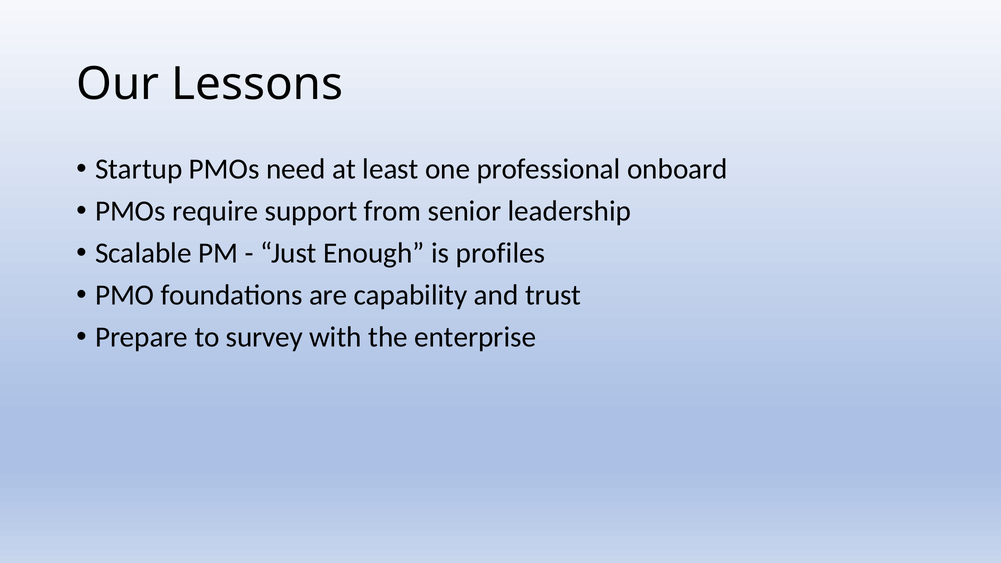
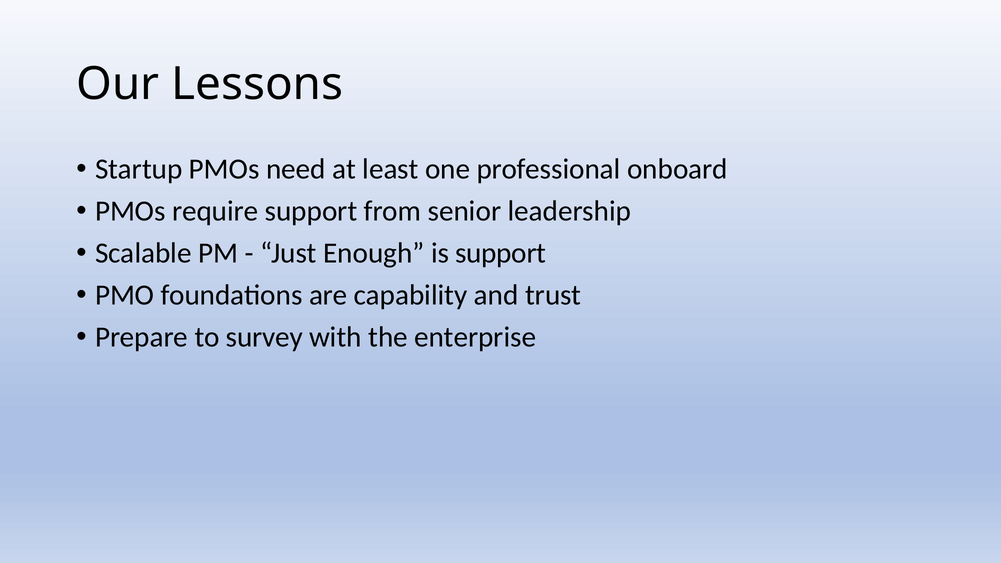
is profiles: profiles -> support
